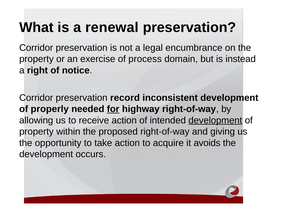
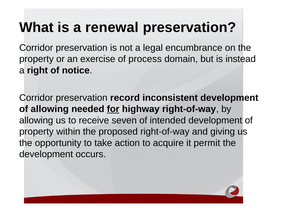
of properly: properly -> allowing
receive action: action -> seven
development at (215, 120) underline: present -> none
avoids: avoids -> permit
